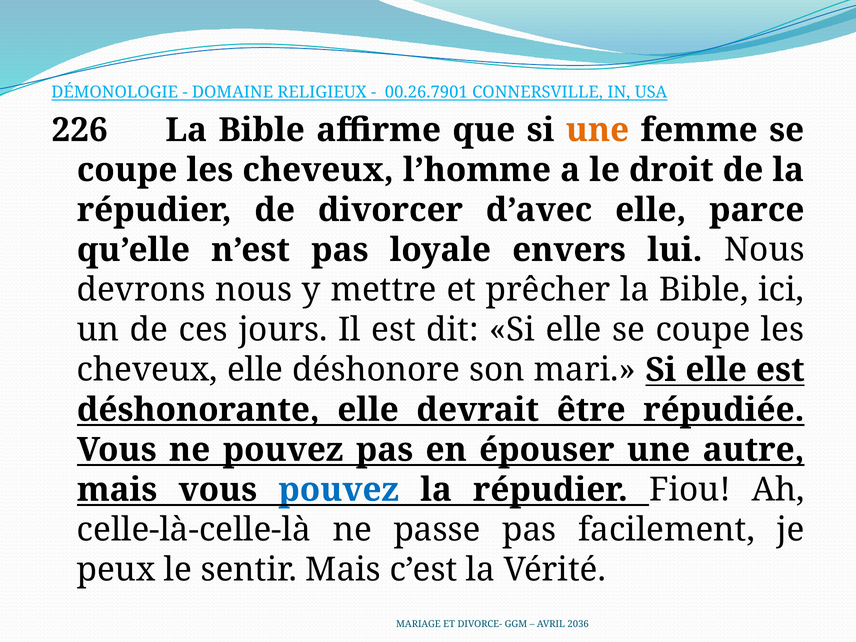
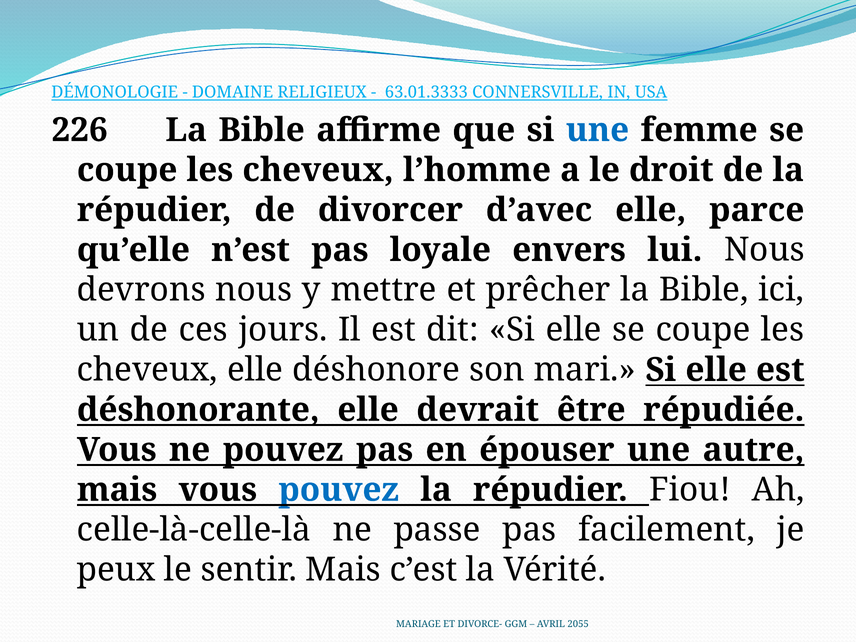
00.26.7901: 00.26.7901 -> 63.01.3333
une at (597, 130) colour: orange -> blue
2036: 2036 -> 2055
